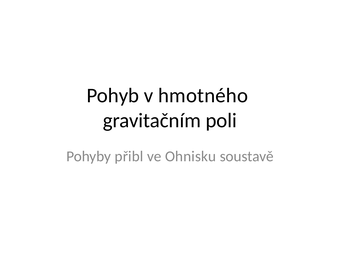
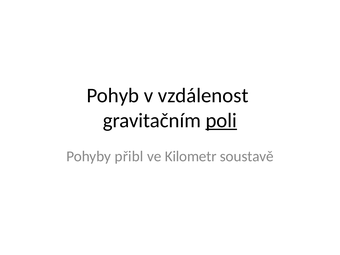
hmotného: hmotného -> vzdálenost
poli underline: none -> present
Ohnisku: Ohnisku -> Kilometr
